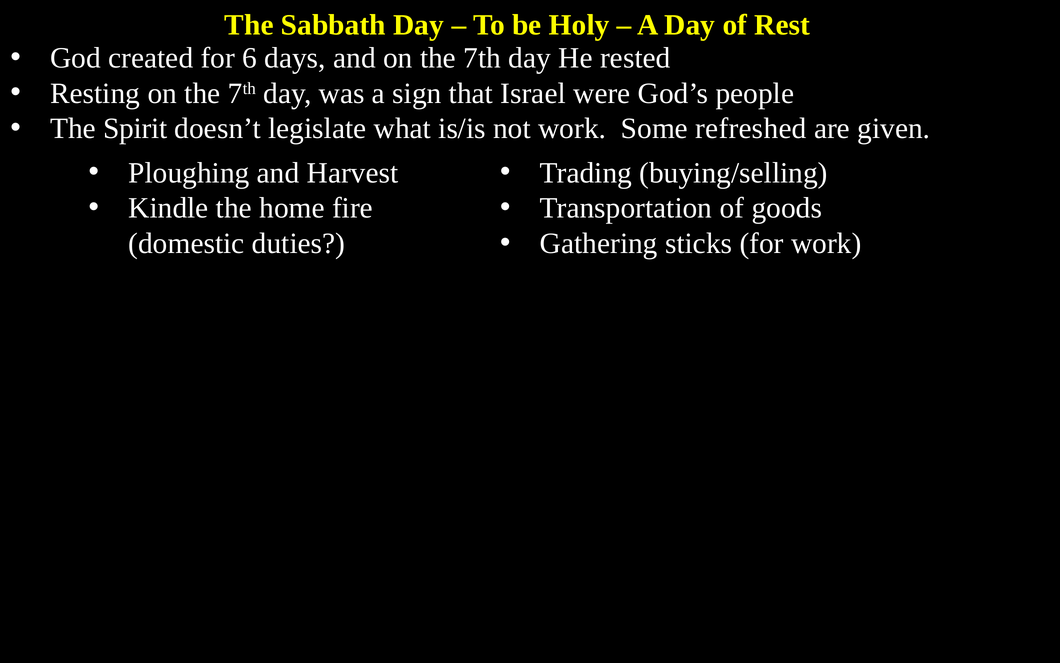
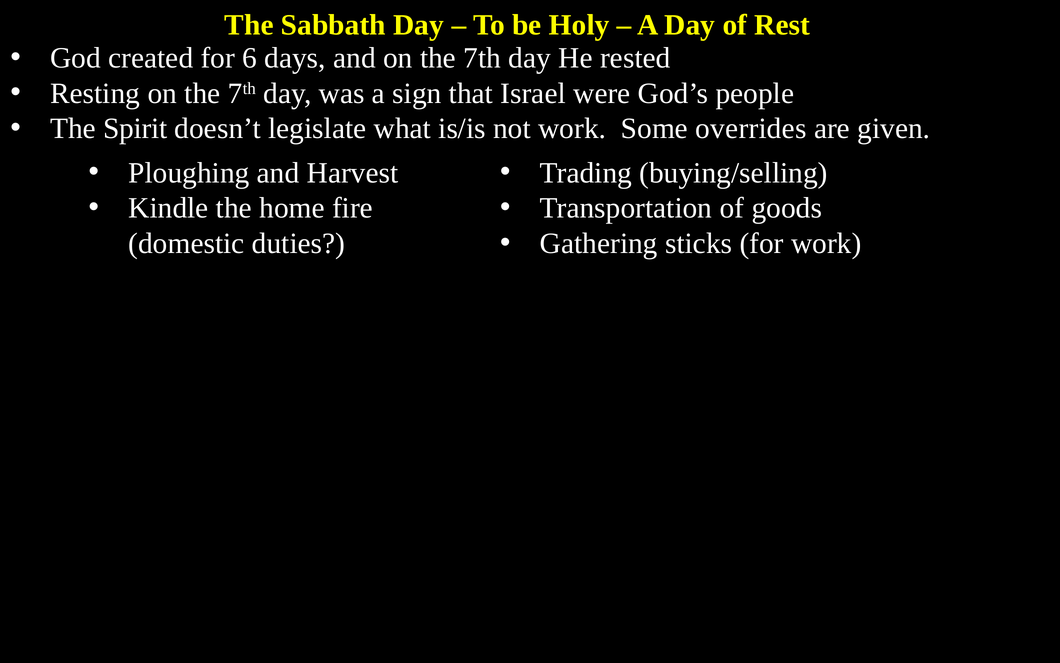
refreshed: refreshed -> overrides
